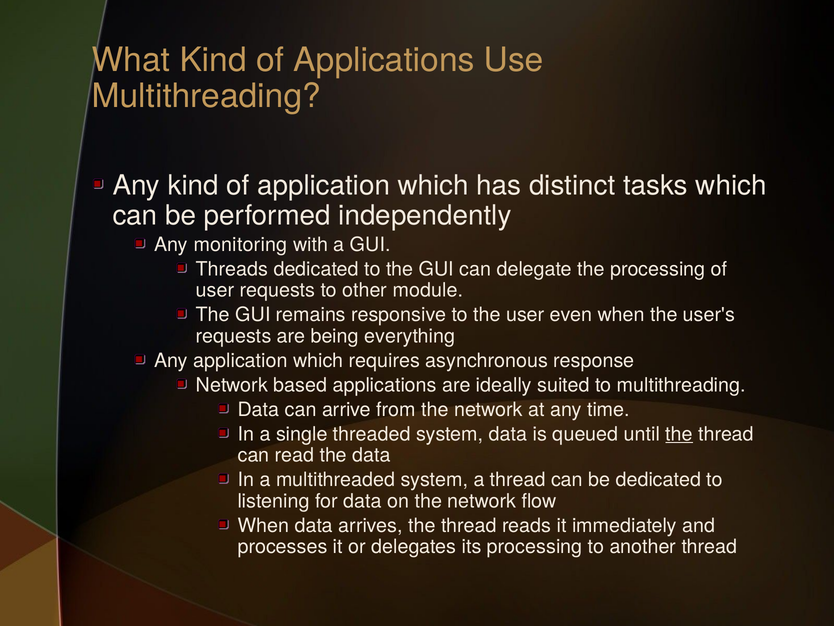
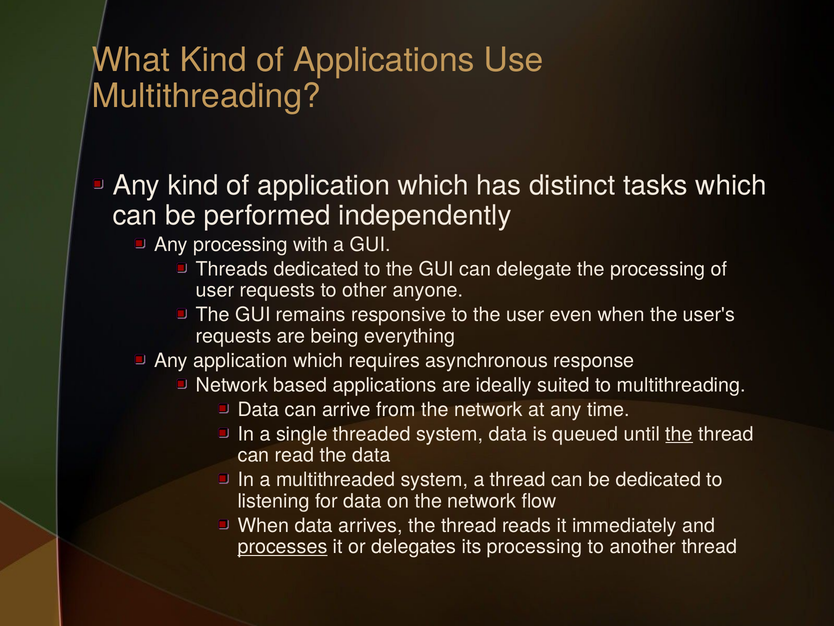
Any monitoring: monitoring -> processing
module: module -> anyone
processes underline: none -> present
